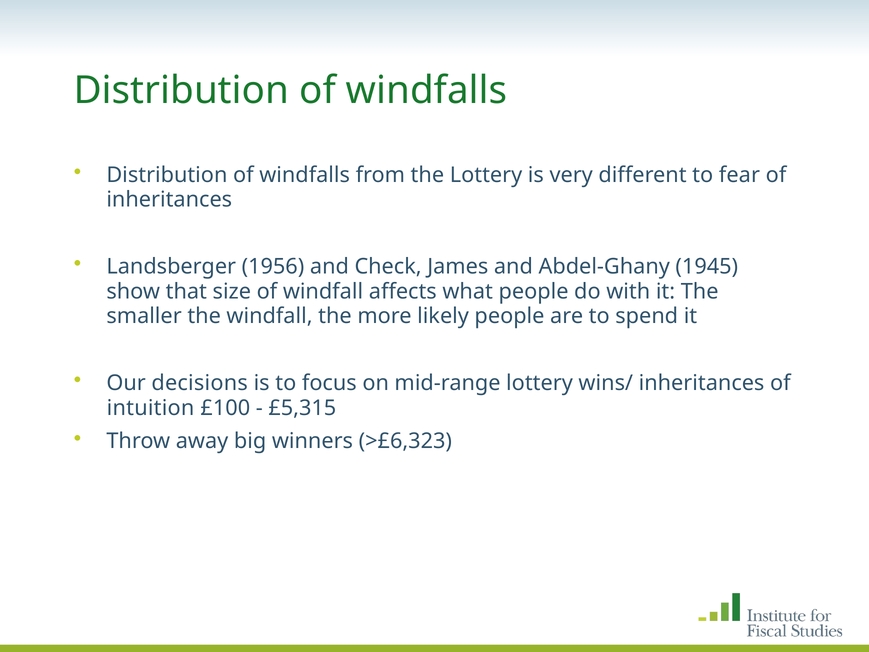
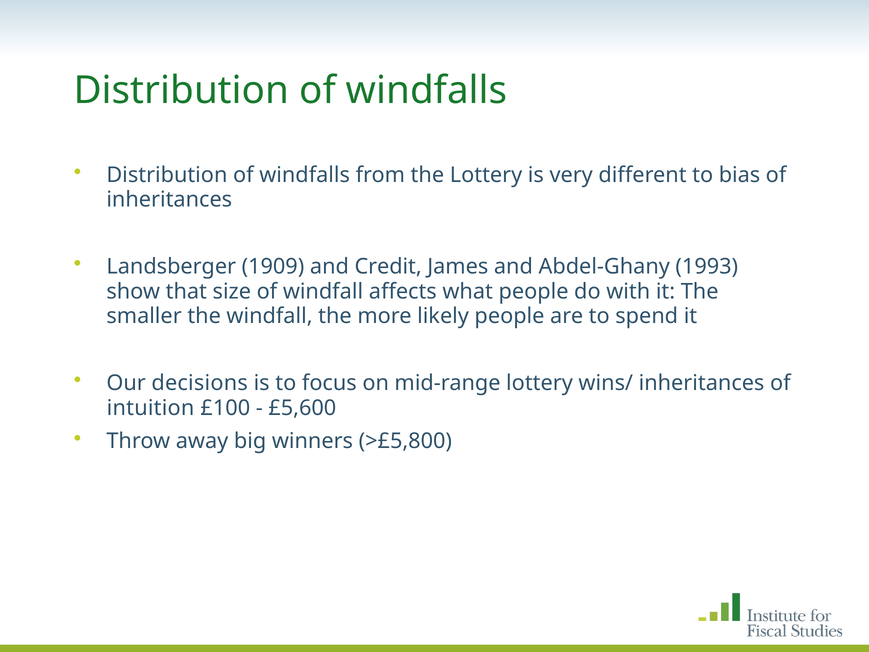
fear: fear -> bias
1956: 1956 -> 1909
Check: Check -> Credit
1945: 1945 -> 1993
£5,315: £5,315 -> £5,600
>£6,323: >£6,323 -> >£5,800
